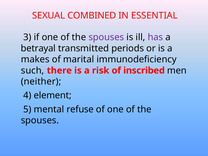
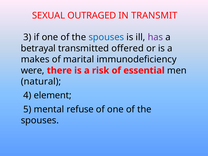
COMBINED: COMBINED -> OUTRAGED
ESSENTIAL: ESSENTIAL -> TRANSMIT
spouses at (106, 37) colour: purple -> blue
periods: periods -> offered
such: such -> were
inscribed: inscribed -> essential
neither: neither -> natural
